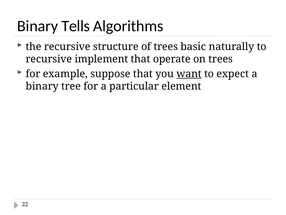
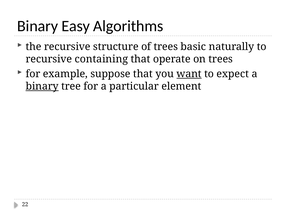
Tells: Tells -> Easy
implement: implement -> containing
binary at (42, 86) underline: none -> present
